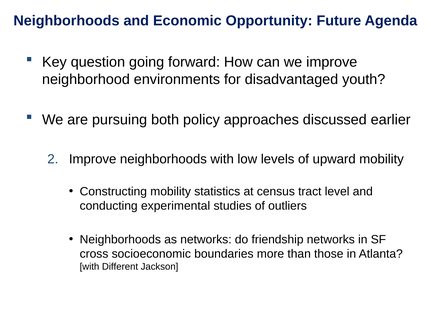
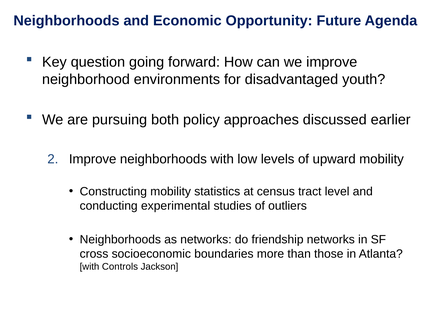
Different: Different -> Controls
